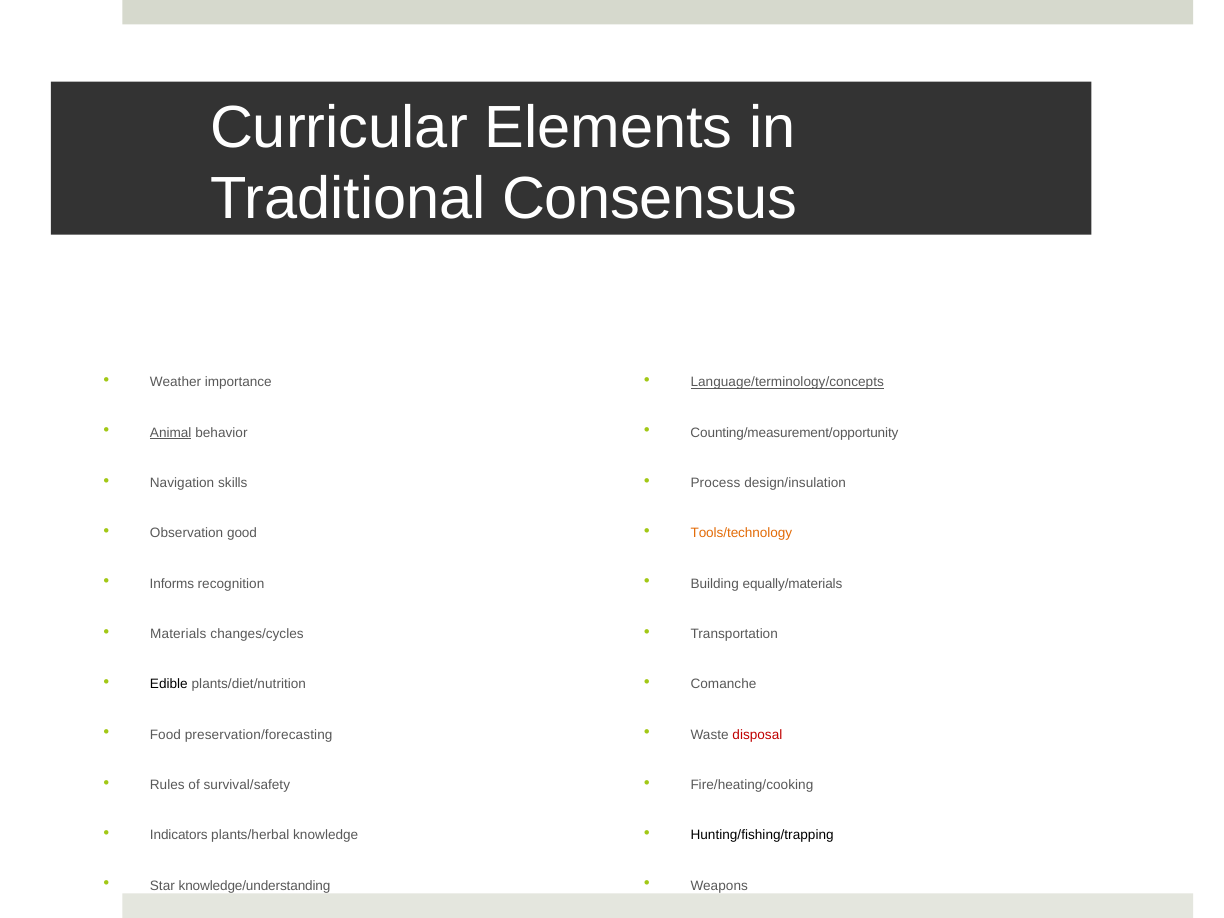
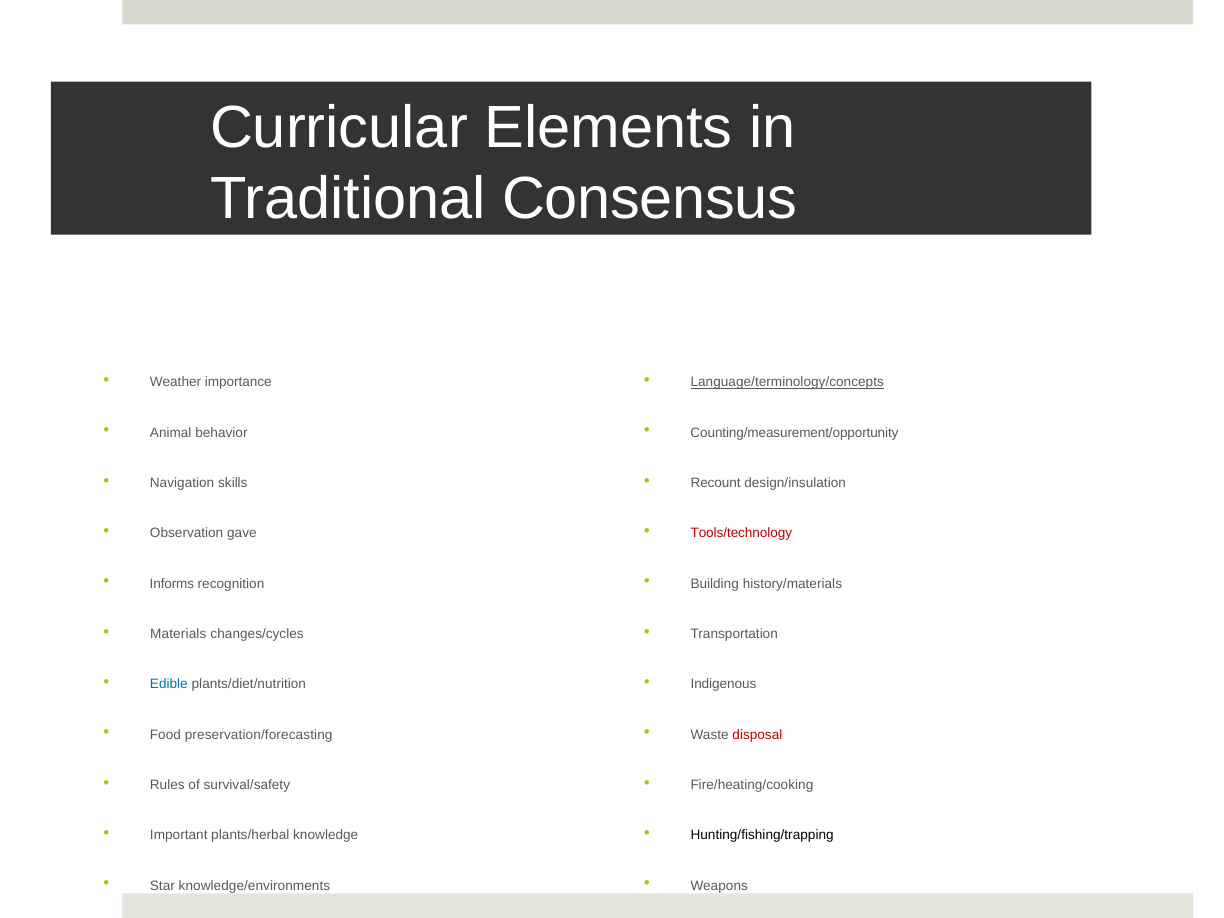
Animal underline: present -> none
Process: Process -> Recount
good: good -> gave
Tools/technology colour: orange -> red
equally/materials: equally/materials -> history/materials
Edible colour: black -> blue
Comanche: Comanche -> Indigenous
Indicators: Indicators -> Important
knowledge/understanding: knowledge/understanding -> knowledge/environments
